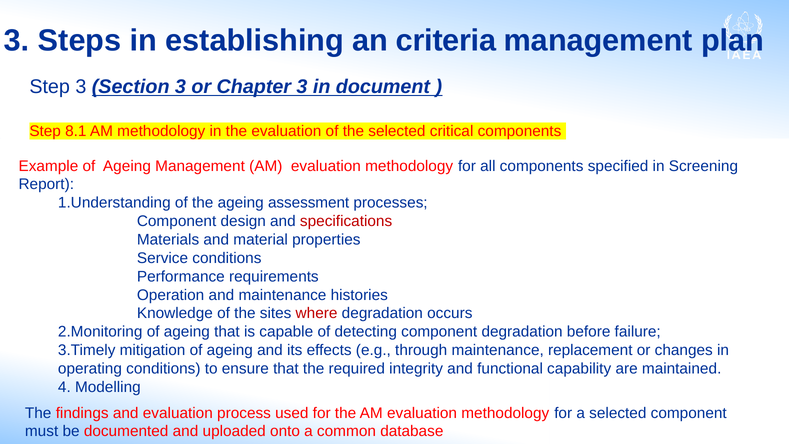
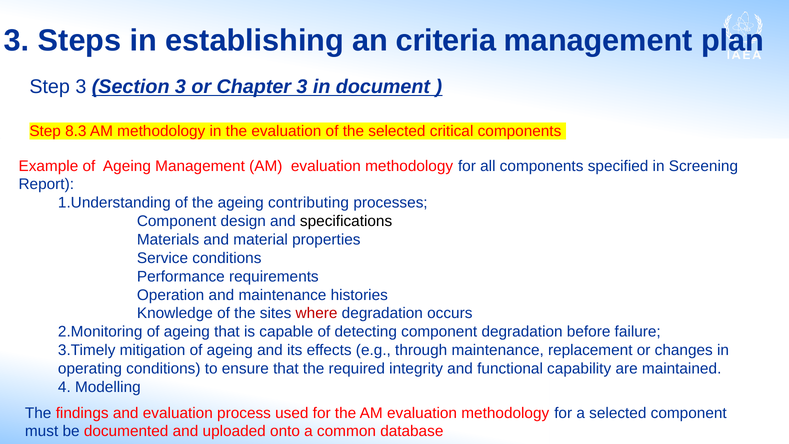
8.1: 8.1 -> 8.3
assessment: assessment -> contributing
specifications colour: red -> black
